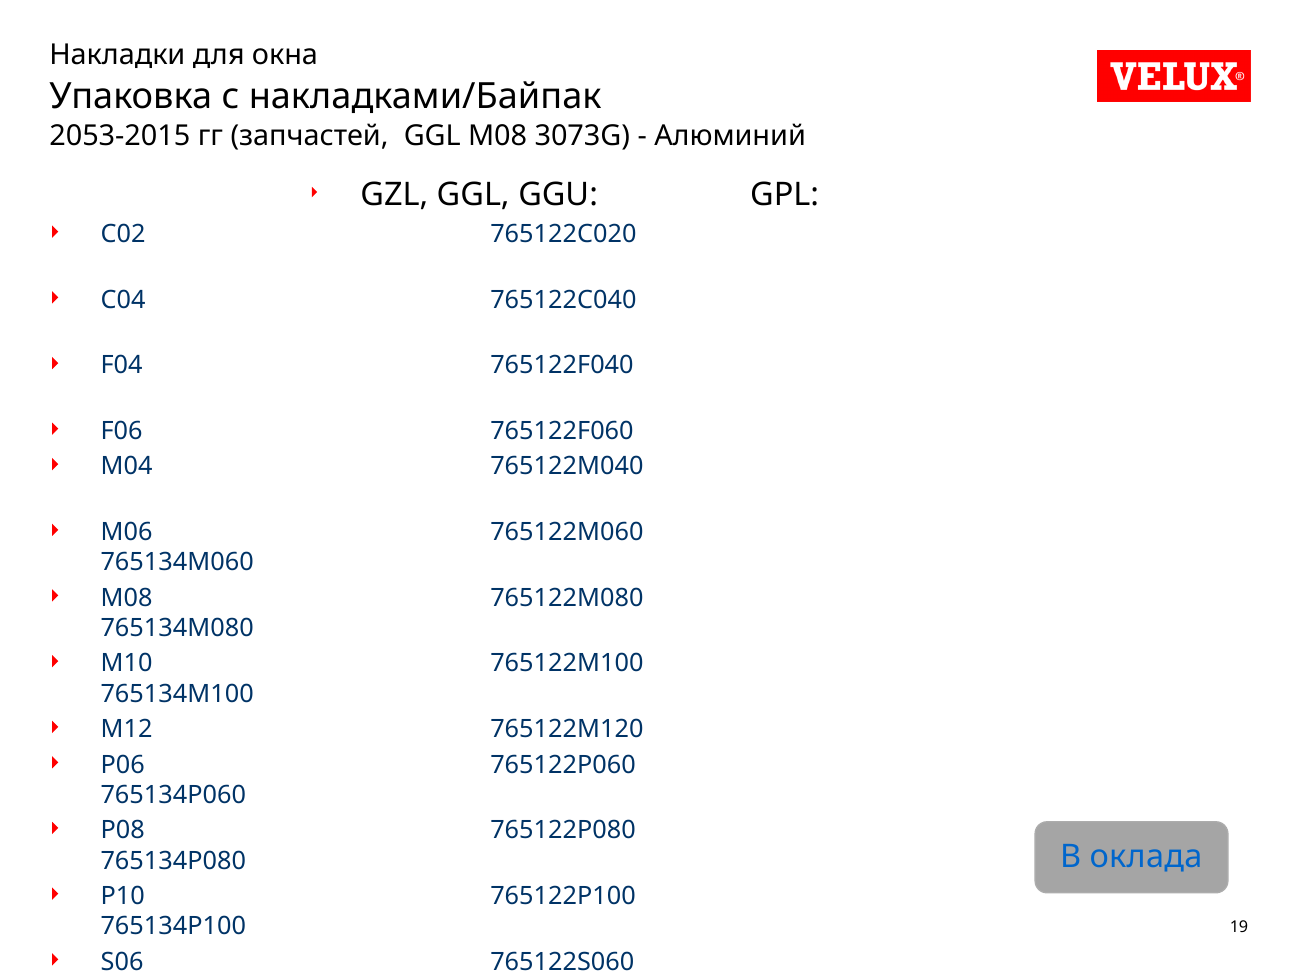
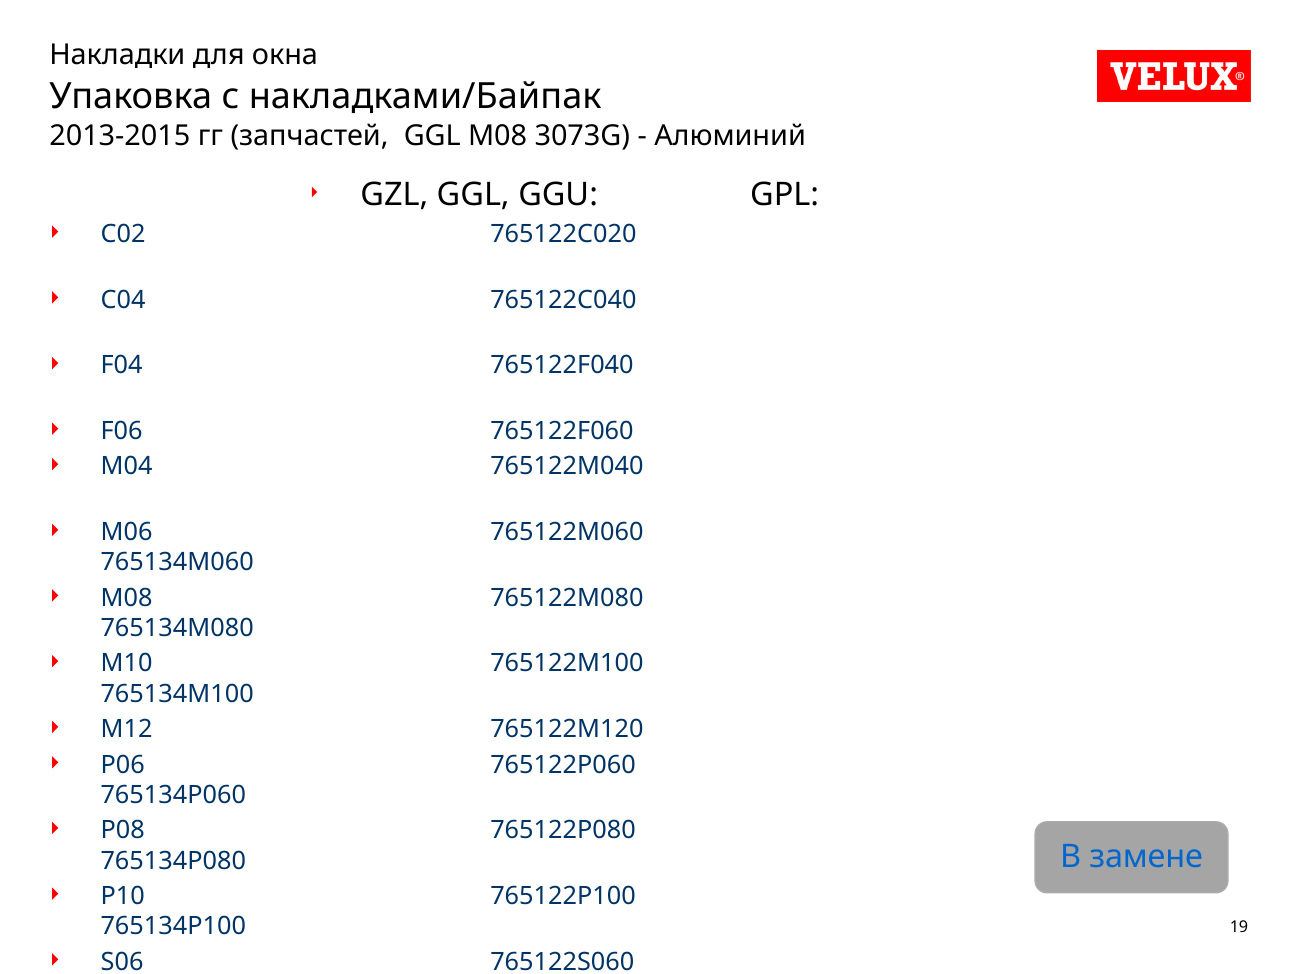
2053-2015: 2053-2015 -> 2013-2015
оклада: оклада -> замене
